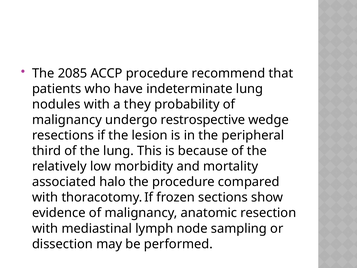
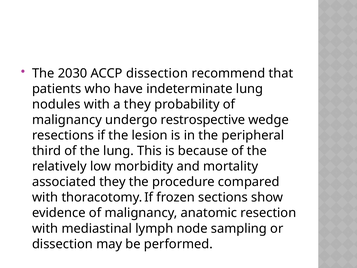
2085: 2085 -> 2030
ACCP procedure: procedure -> dissection
associated halo: halo -> they
